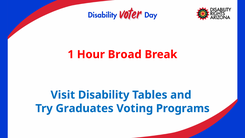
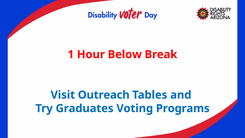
Broad: Broad -> Below
Disability: Disability -> Outreach
